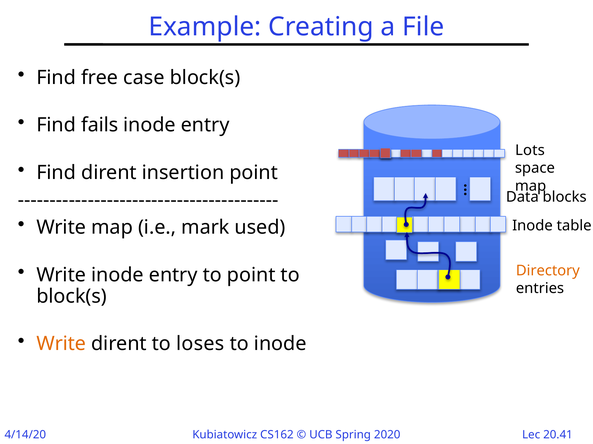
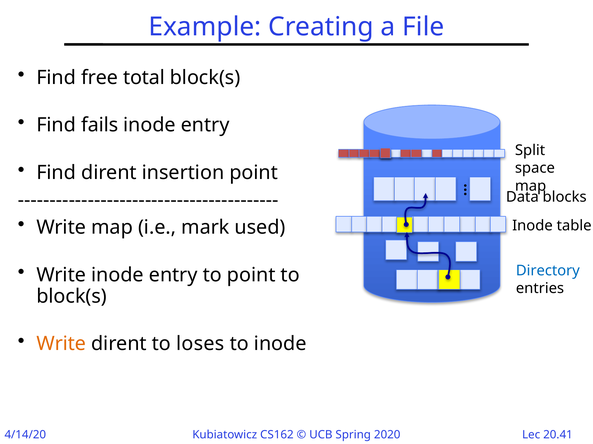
case: case -> total
Lots: Lots -> Split
Directory colour: orange -> blue
